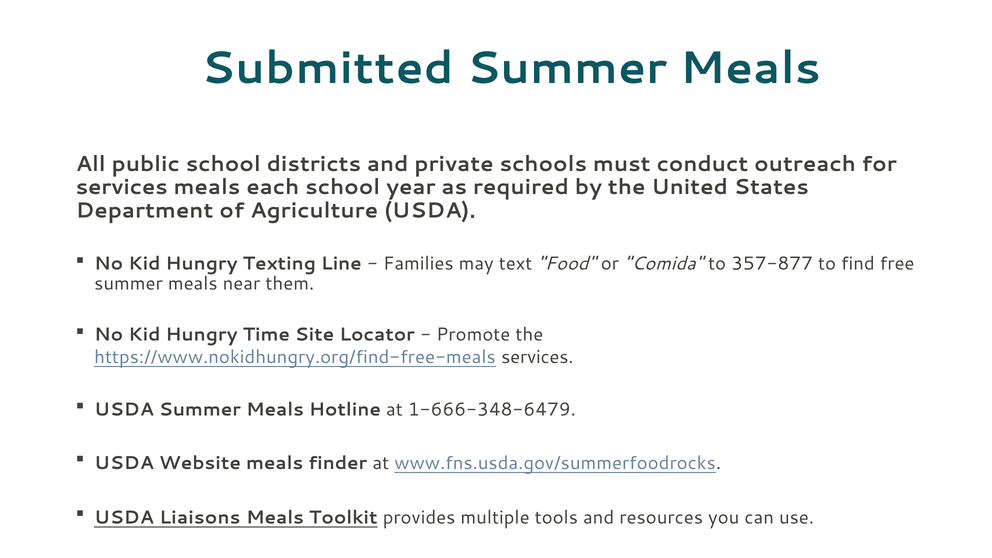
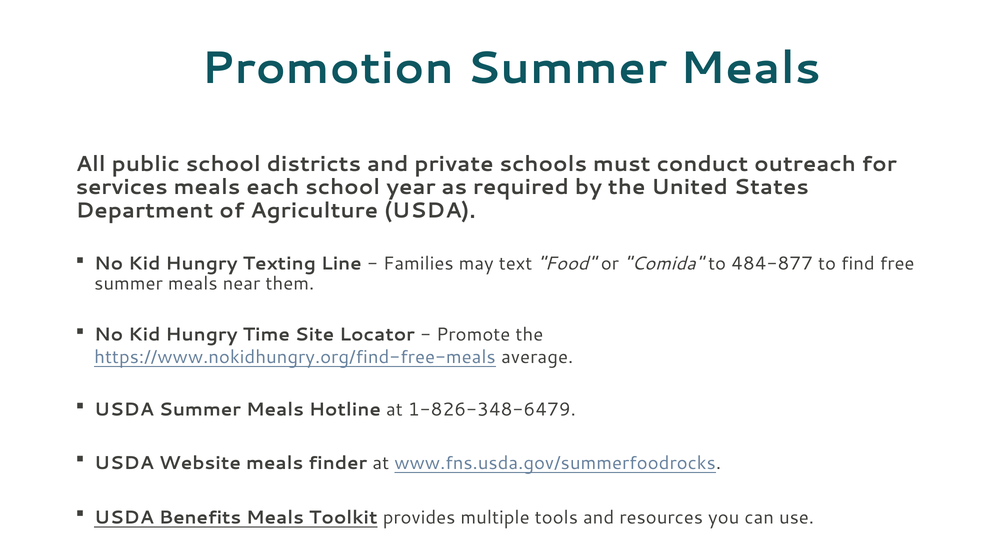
Submitted: Submitted -> Promotion
357-877: 357-877 -> 484-877
https://www.nokidhungry.org/find-free-meals services: services -> average
1-666-348-6479: 1-666-348-6479 -> 1-826-348-6479
Liaisons: Liaisons -> Benefits
